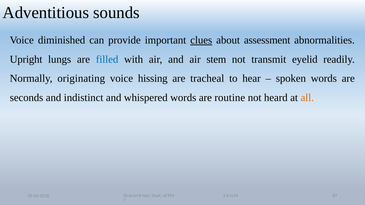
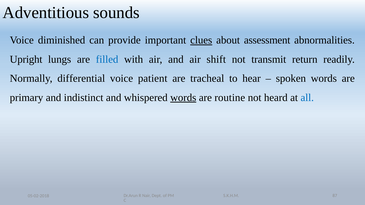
stem: stem -> shift
eyelid: eyelid -> return
originating: originating -> differential
hissing: hissing -> patient
seconds: seconds -> primary
words at (183, 98) underline: none -> present
all colour: orange -> blue
